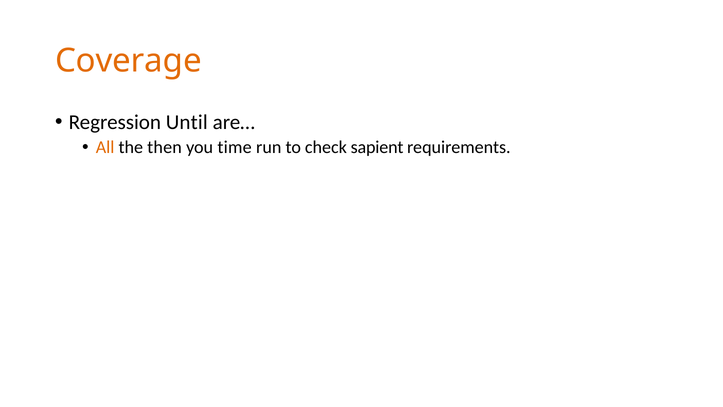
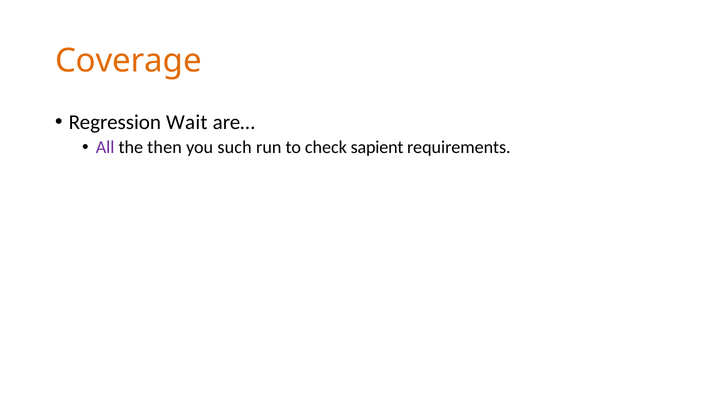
Until: Until -> Wait
All colour: orange -> purple
time: time -> such
